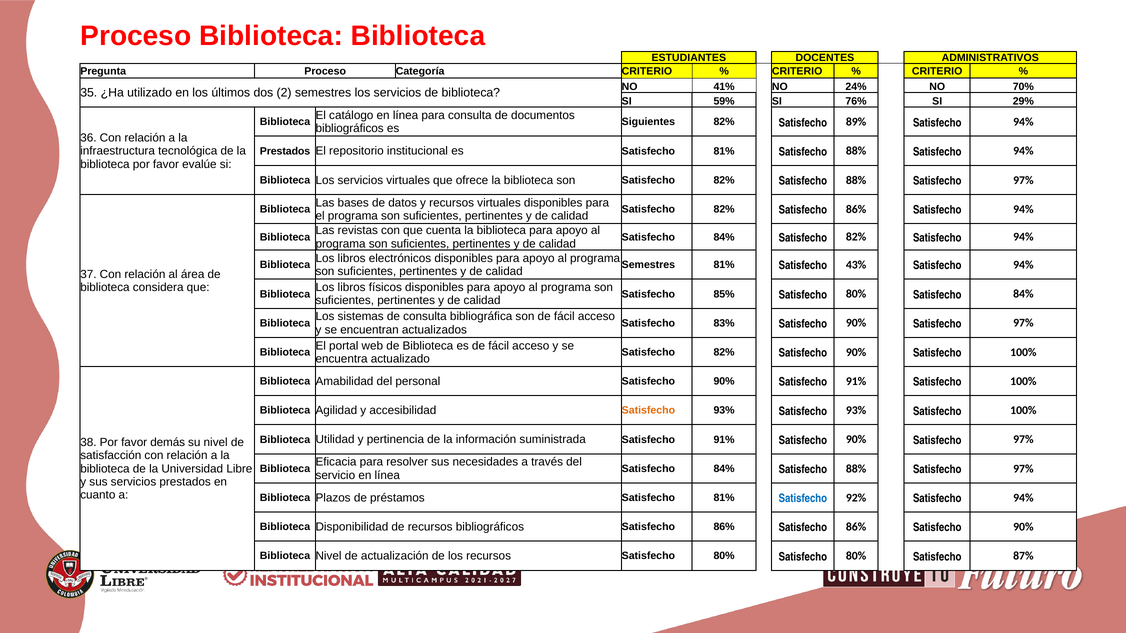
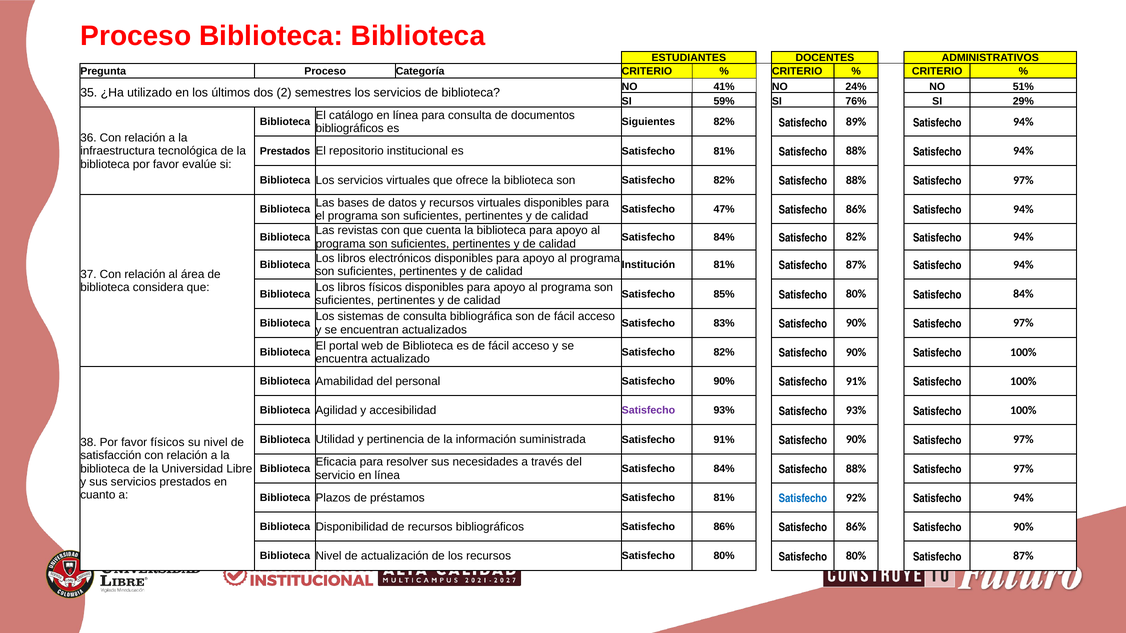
70%: 70% -> 51%
82% at (724, 209): 82% -> 47%
Semestres at (648, 265): Semestres -> Institución
81% Satisfecho 43%: 43% -> 87%
Satisfecho at (648, 411) colour: orange -> purple
favor demás: demás -> físicos
